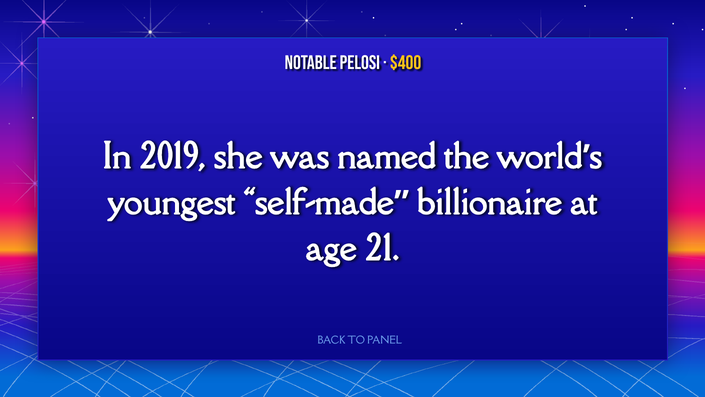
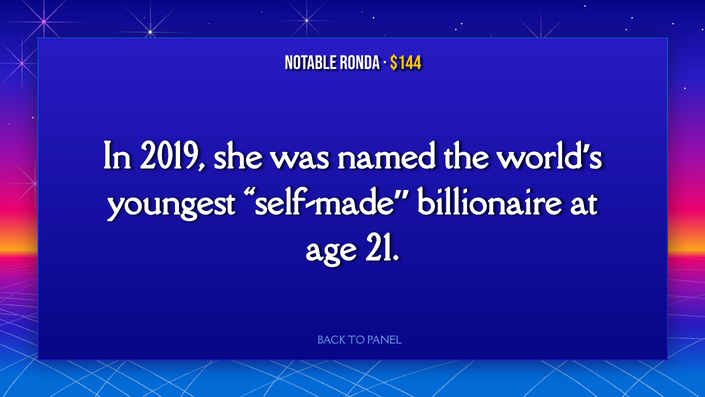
Pelosi: Pelosi -> Ronda
$400: $400 -> $144
